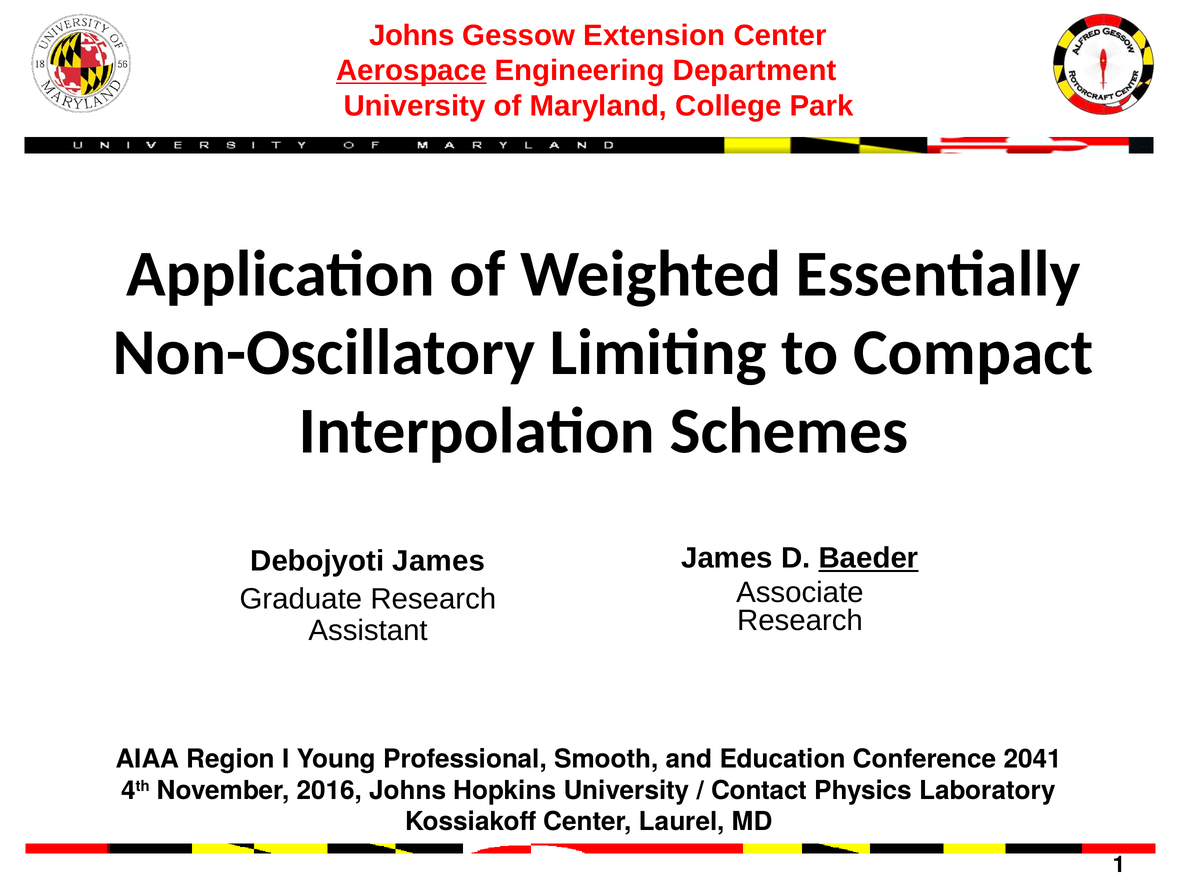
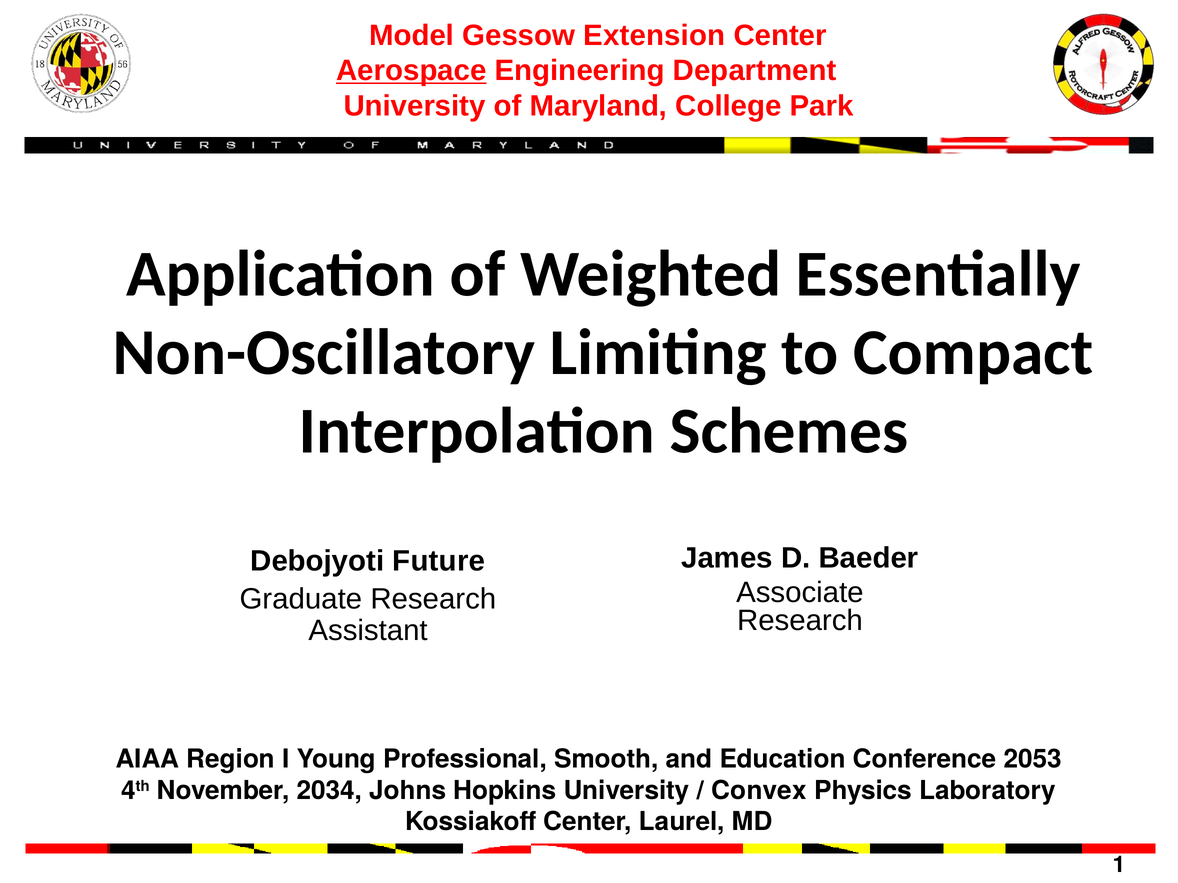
Johns at (412, 35): Johns -> Model
Baeder underline: present -> none
Debojyoti James: James -> Future
2041: 2041 -> 2053
2016: 2016 -> 2034
Contact: Contact -> Convex
